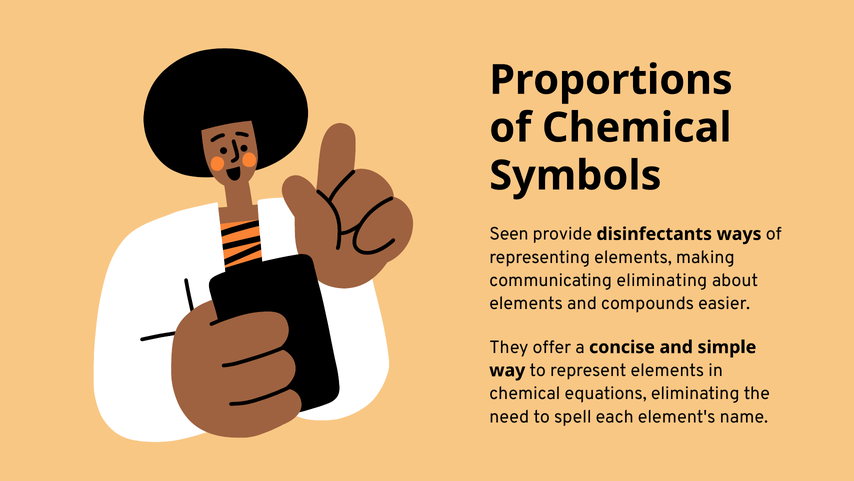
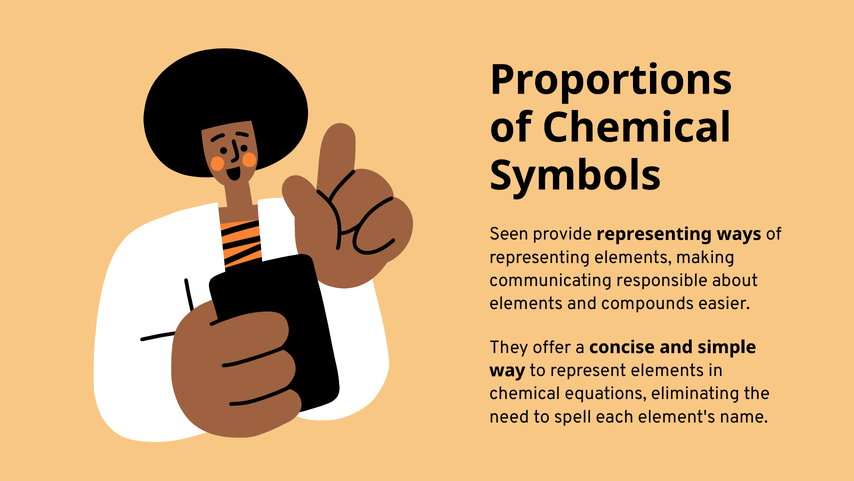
provide disinfectants: disinfectants -> representing
communicating eliminating: eliminating -> responsible
